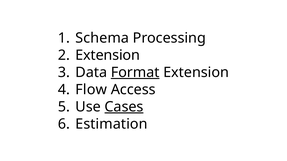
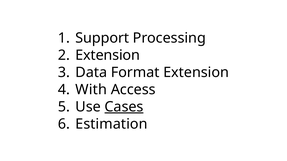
Schema: Schema -> Support
Format underline: present -> none
Flow: Flow -> With
